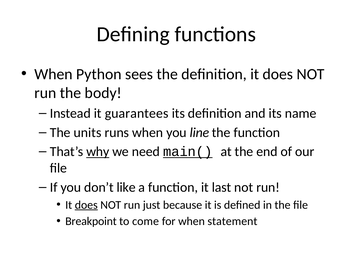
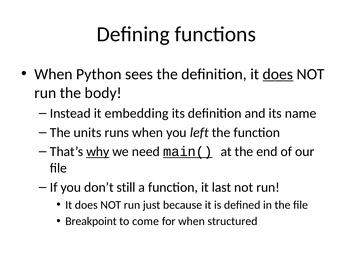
does at (278, 74) underline: none -> present
guarantees: guarantees -> embedding
line: line -> left
like: like -> still
does at (86, 205) underline: present -> none
statement: statement -> structured
